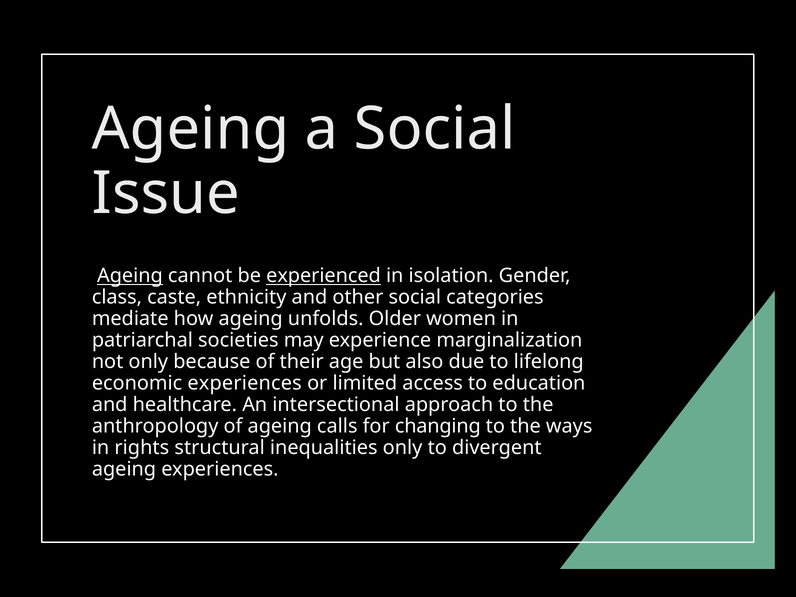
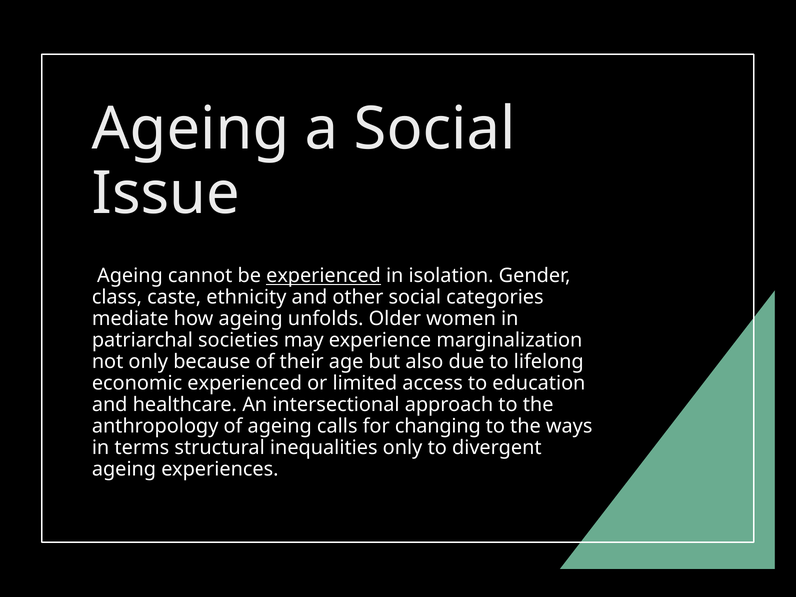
Ageing at (130, 276) underline: present -> none
economic experiences: experiences -> experienced
rights: rights -> terms
